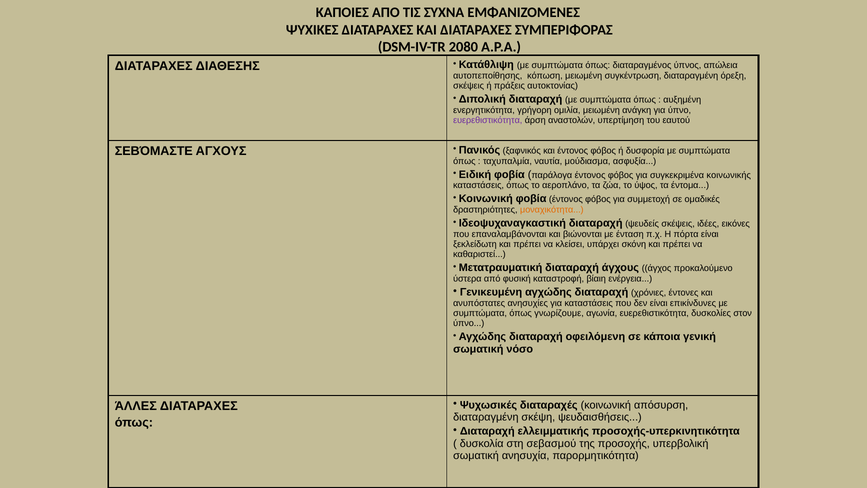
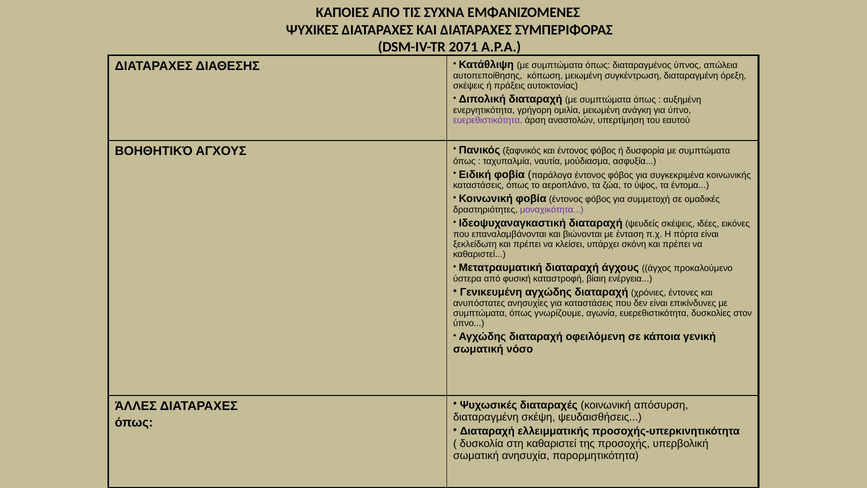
2080: 2080 -> 2071
ΣΕΒΌΜΑΣΤΕ: ΣΕΒΌΜΑΣΤΕ -> ΒΟΗΘΗΤΙΚΌ
μοναχικότητα colour: orange -> purple
στη σεβασμού: σεβασμού -> καθαριστεί
